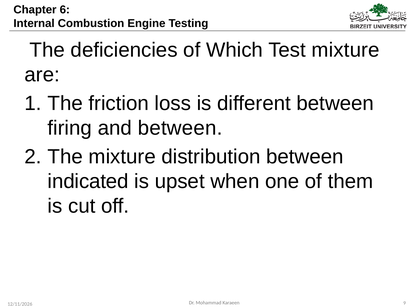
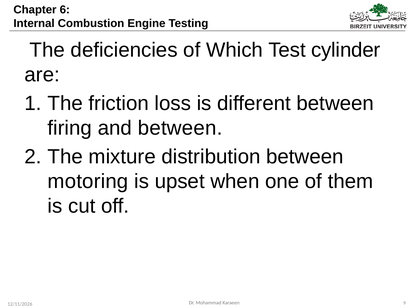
Test mixture: mixture -> cylinder
indicated: indicated -> motoring
